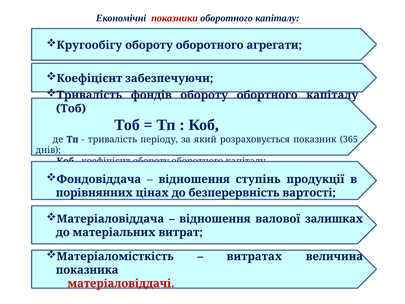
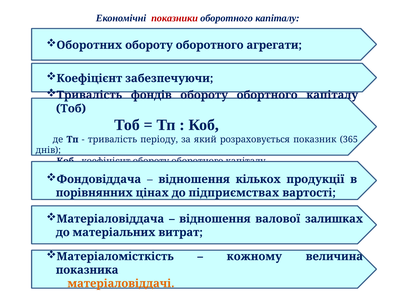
Кругообігу: Кругообігу -> Оборотних
ступінь: ступінь -> кількох
безперервність: безперервність -> підприємствах
витратах: витратах -> кожному
матеріаловіддачі colour: red -> orange
